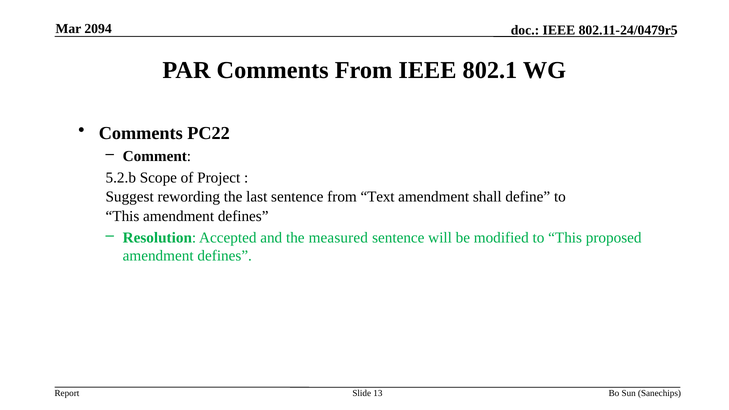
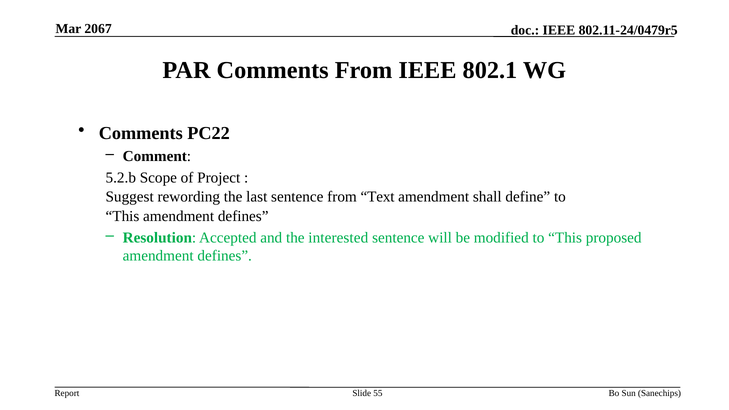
2094: 2094 -> 2067
measured: measured -> interested
13: 13 -> 55
